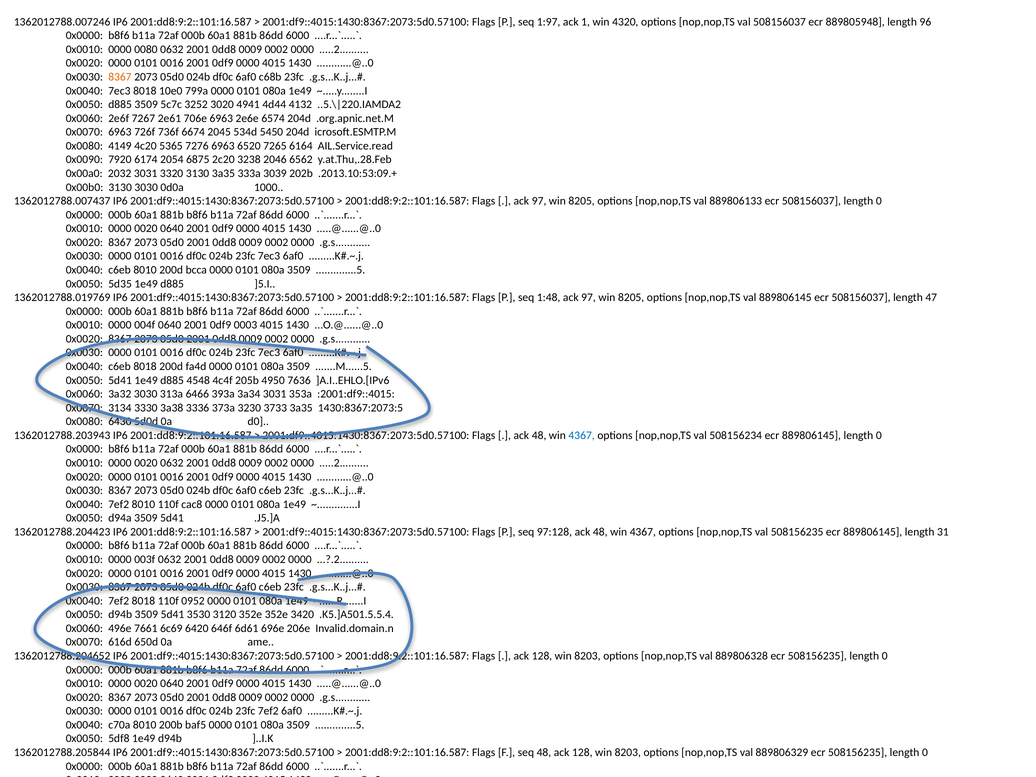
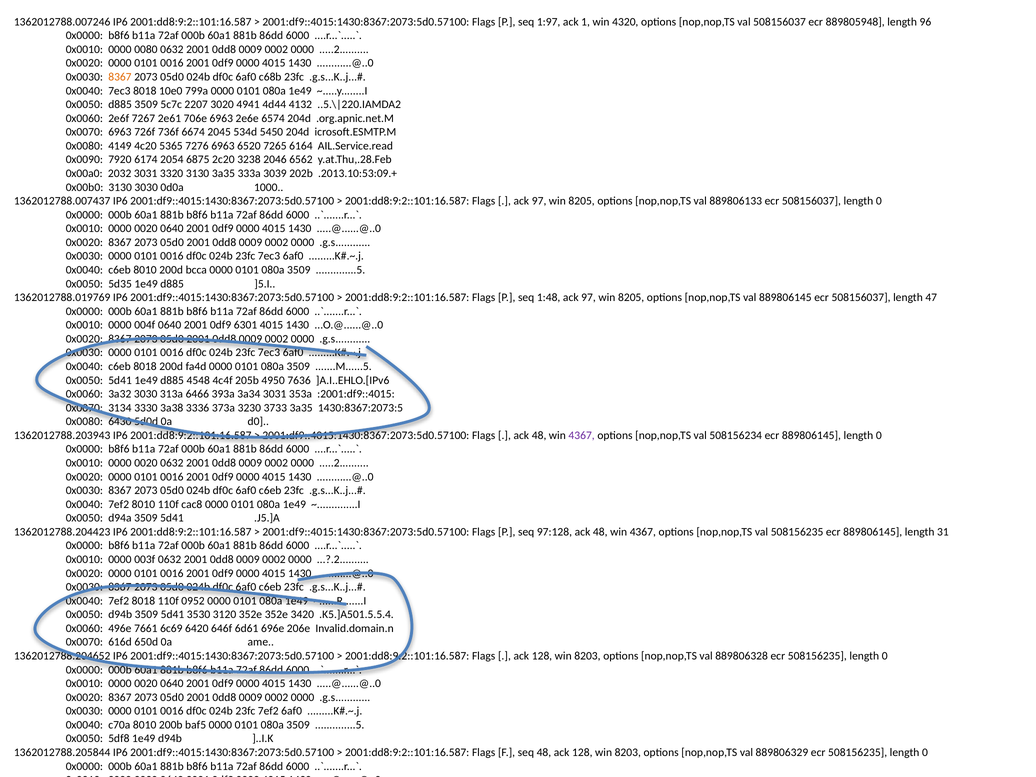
3252: 3252 -> 2207
0003: 0003 -> 6301
4367 at (582, 435) colour: blue -> purple
